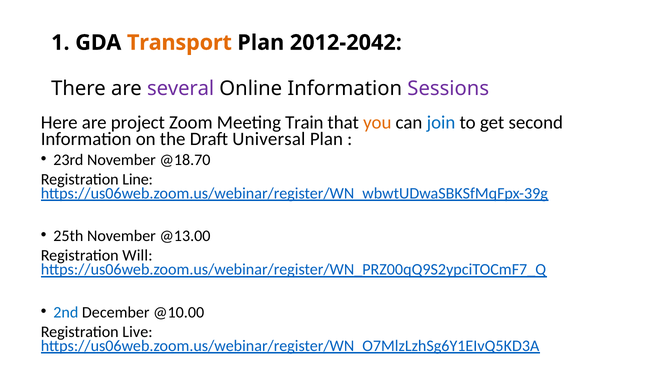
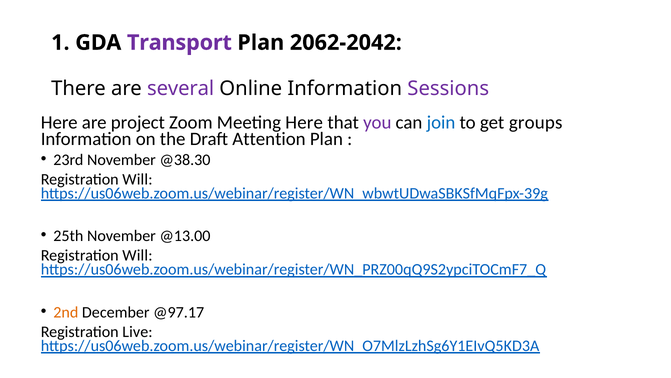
Transport colour: orange -> purple
2012-2042: 2012-2042 -> 2062-2042
Meeting Train: Train -> Here
you colour: orange -> purple
second: second -> groups
Universal: Universal -> Attention
@18.70: @18.70 -> @38.30
Line at (138, 179): Line -> Will
2nd colour: blue -> orange
@10.00: @10.00 -> @97.17
